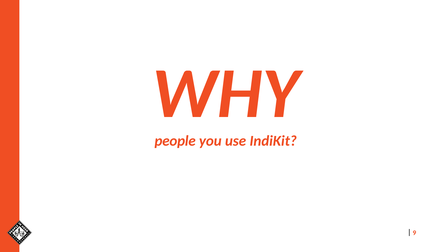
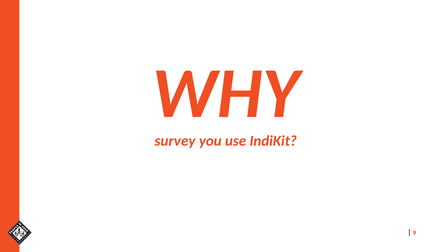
people: people -> survey
